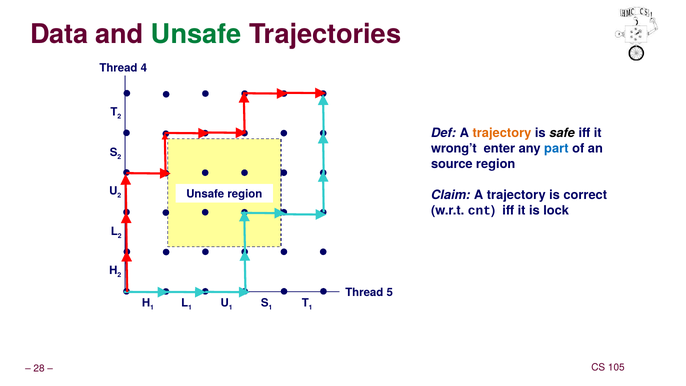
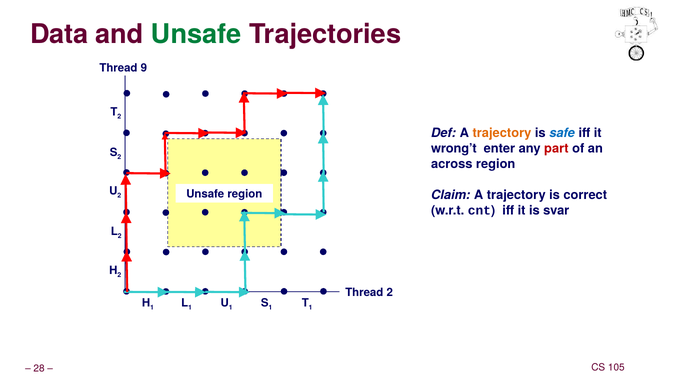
4: 4 -> 9
safe colour: black -> blue
part colour: blue -> red
source: source -> across
lock: lock -> svar
Thread 5: 5 -> 2
